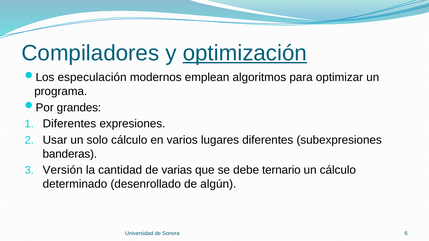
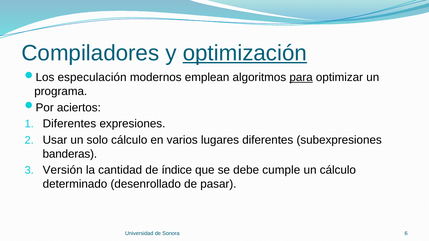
para underline: none -> present
grandes: grandes -> aciertos
varias: varias -> índice
ternario: ternario -> cumple
algún: algún -> pasar
